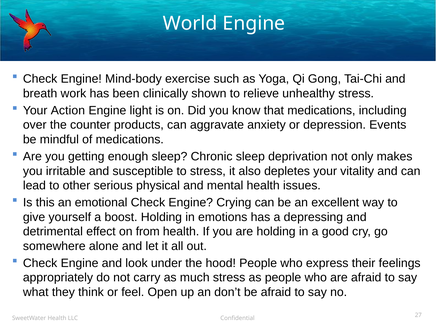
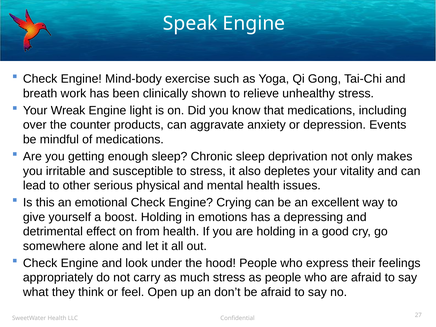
World: World -> Speak
Action: Action -> Wreak
